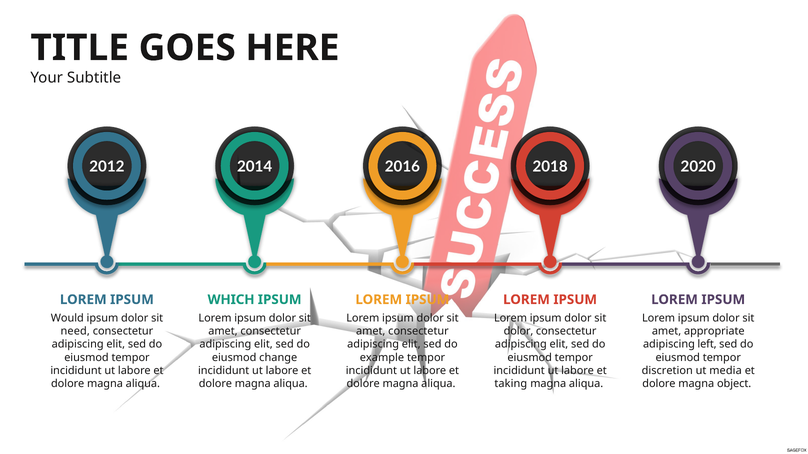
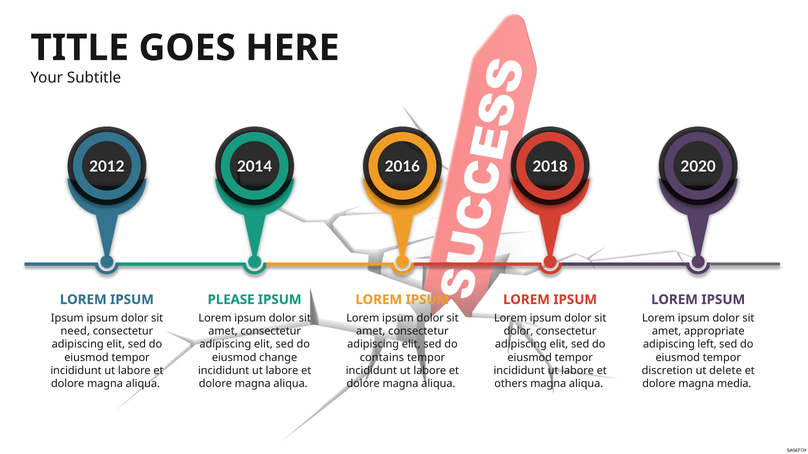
WHICH: WHICH -> PLEASE
Would at (67, 318): Would -> Ipsum
example: example -> contains
media: media -> delete
taking: taking -> others
object: object -> media
